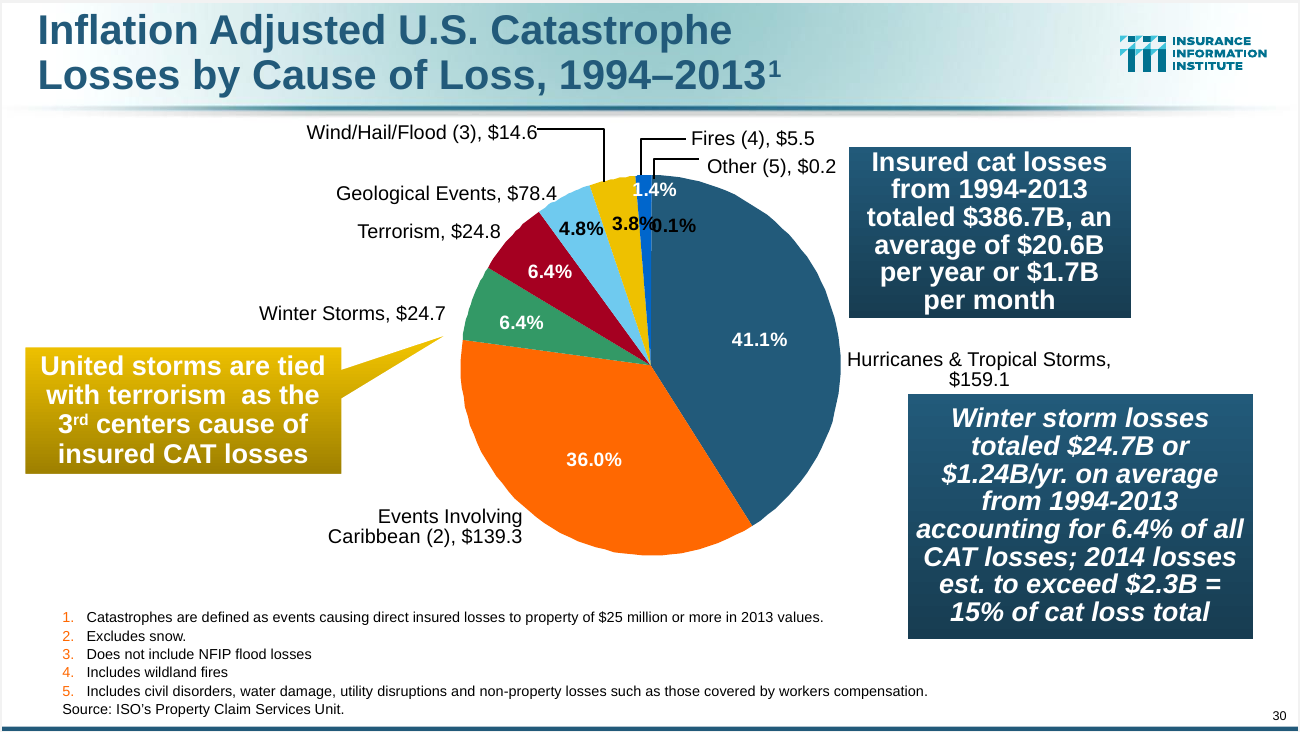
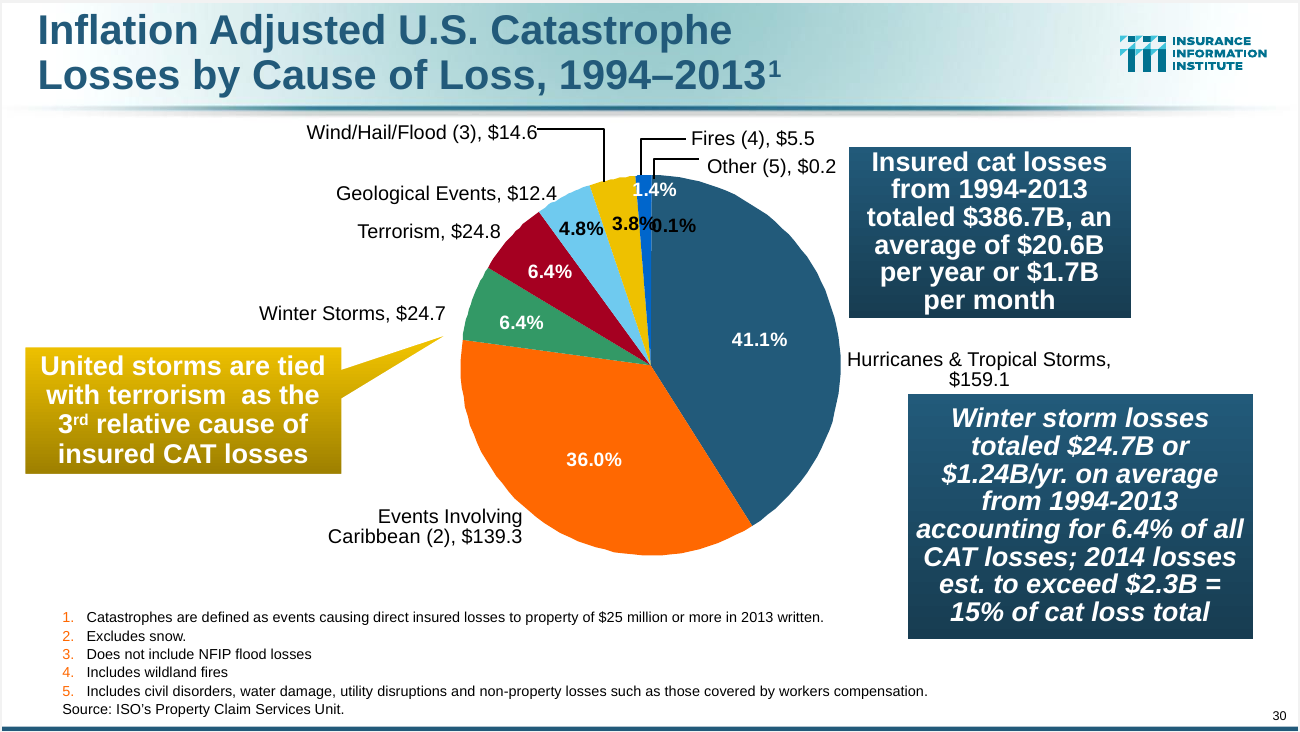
$78.4: $78.4 -> $12.4
centers: centers -> relative
values: values -> written
